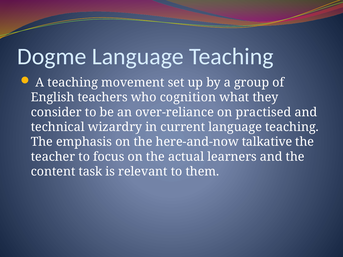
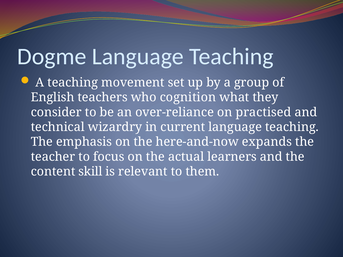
talkative: talkative -> expands
task: task -> skill
